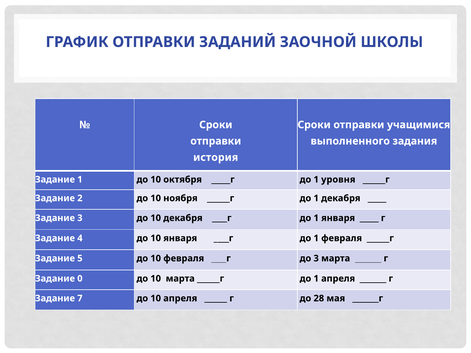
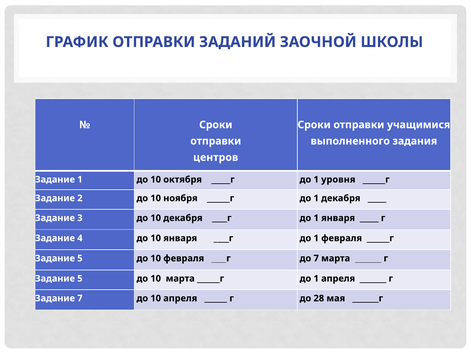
история: история -> центров
до 3: 3 -> 7
0 at (80, 279): 0 -> 5
